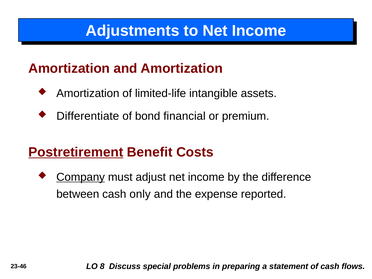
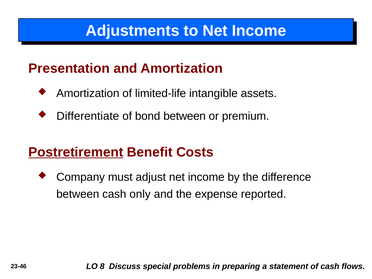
Amortization at (69, 68): Amortization -> Presentation
bond financial: financial -> between
Company underline: present -> none
